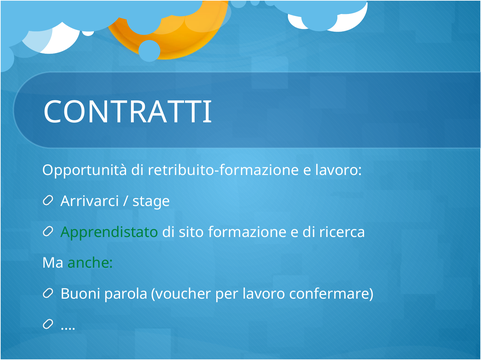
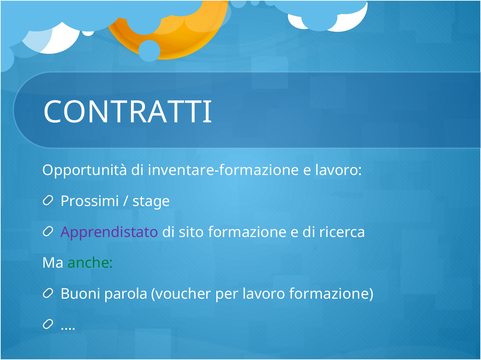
retribuito-formazione: retribuito-formazione -> inventare-formazione
Arrivarci: Arrivarci -> Prossimi
Apprendistato colour: green -> purple
lavoro confermare: confermare -> formazione
